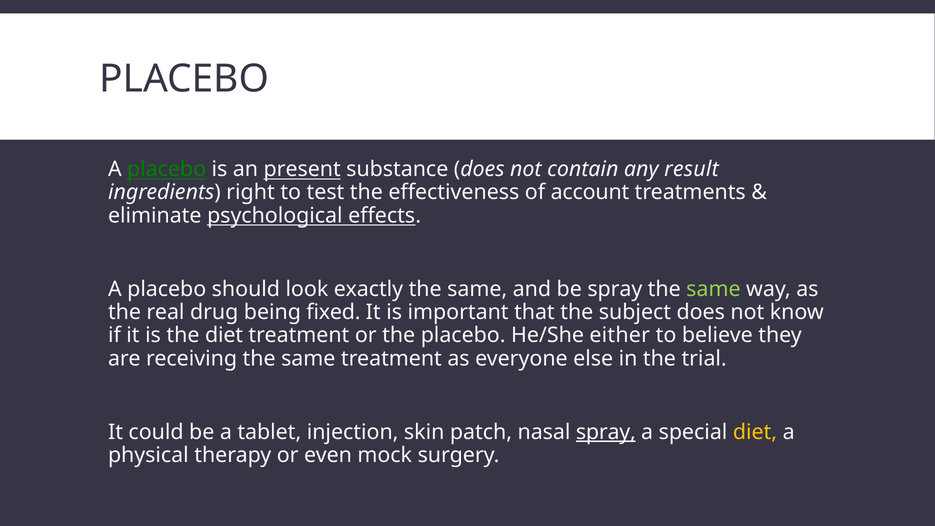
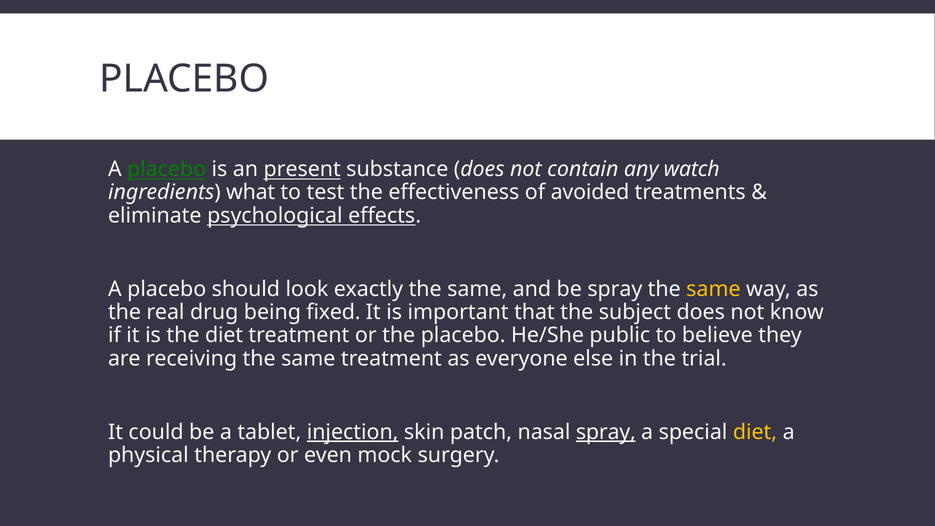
result: result -> watch
right: right -> what
account: account -> avoided
same at (713, 289) colour: light green -> yellow
either: either -> public
injection underline: none -> present
